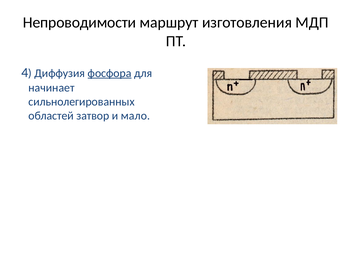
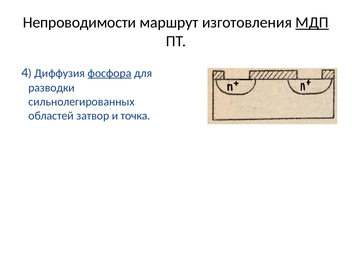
МДП underline: none -> present
начинает: начинает -> разводки
мало: мало -> точка
